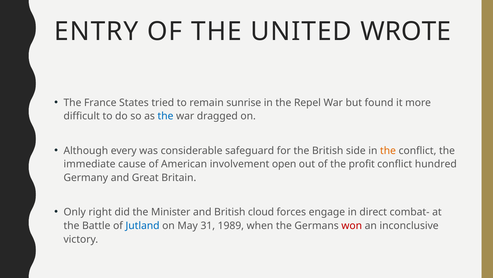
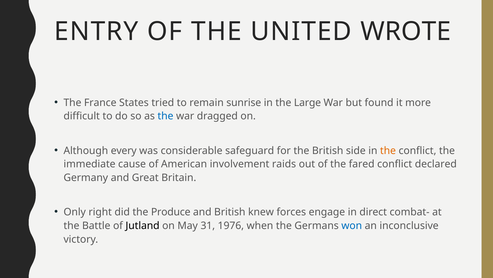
Repel: Repel -> Large
open: open -> raids
profit: profit -> fared
hundred: hundred -> declared
Minister: Minister -> Produce
cloud: cloud -> knew
Jutland colour: blue -> black
1989: 1989 -> 1976
won colour: red -> blue
